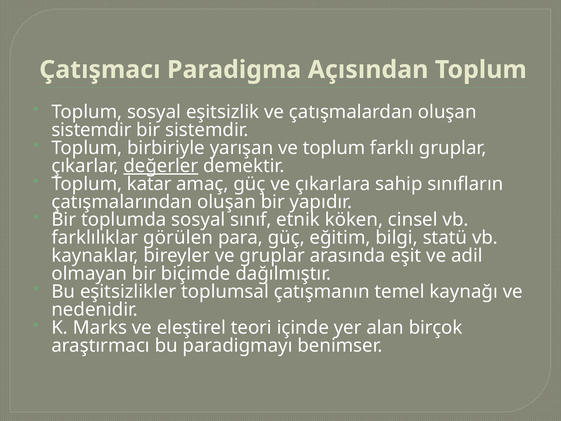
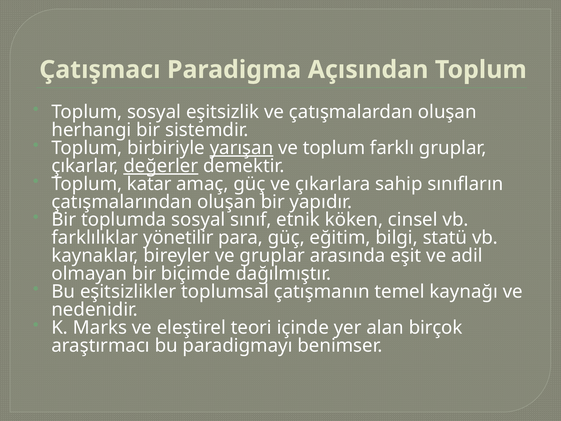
sistemdir at (92, 130): sistemdir -> herhangi
yarışan underline: none -> present
görülen: görülen -> yönetilir
